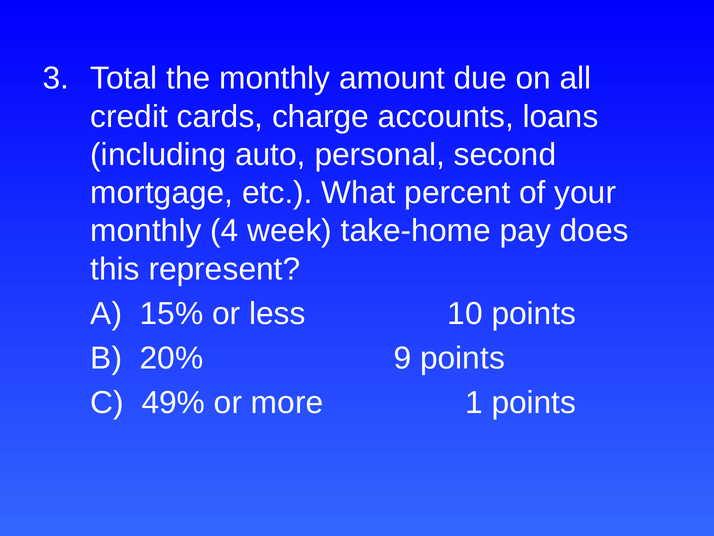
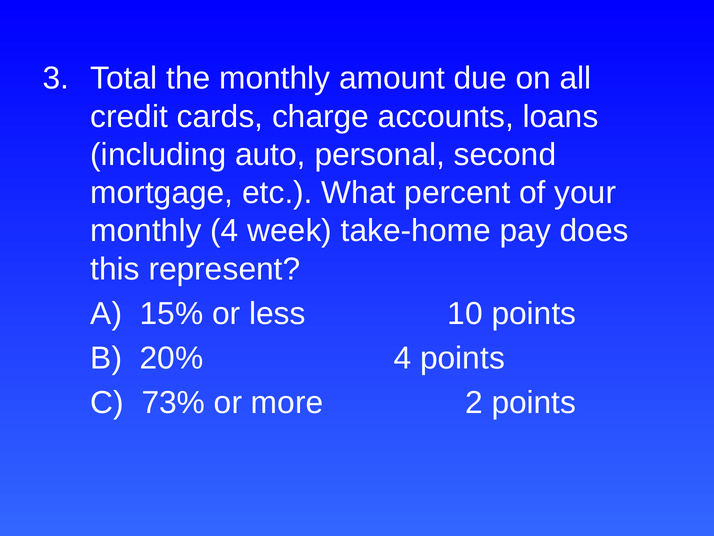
20% 9: 9 -> 4
49%: 49% -> 73%
1: 1 -> 2
